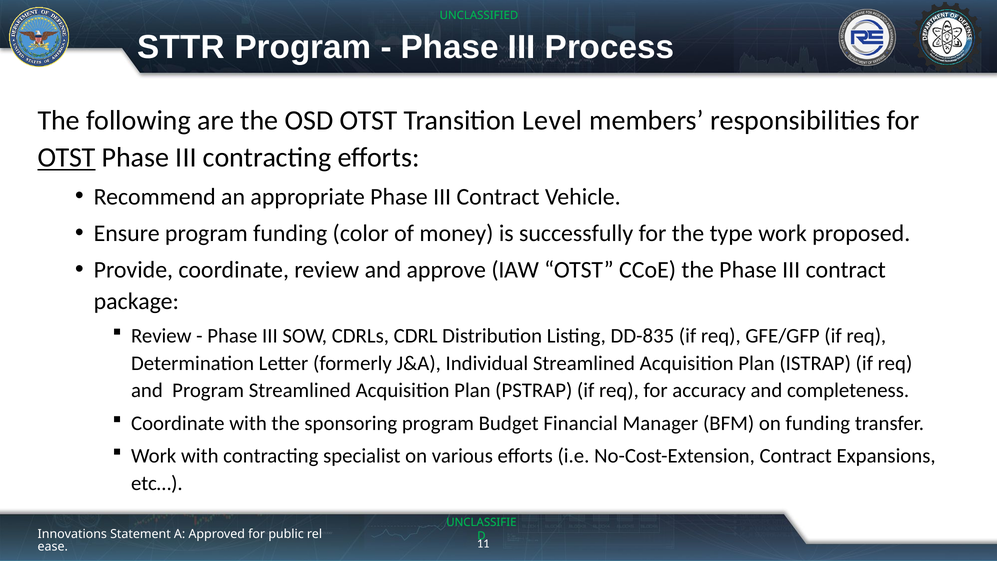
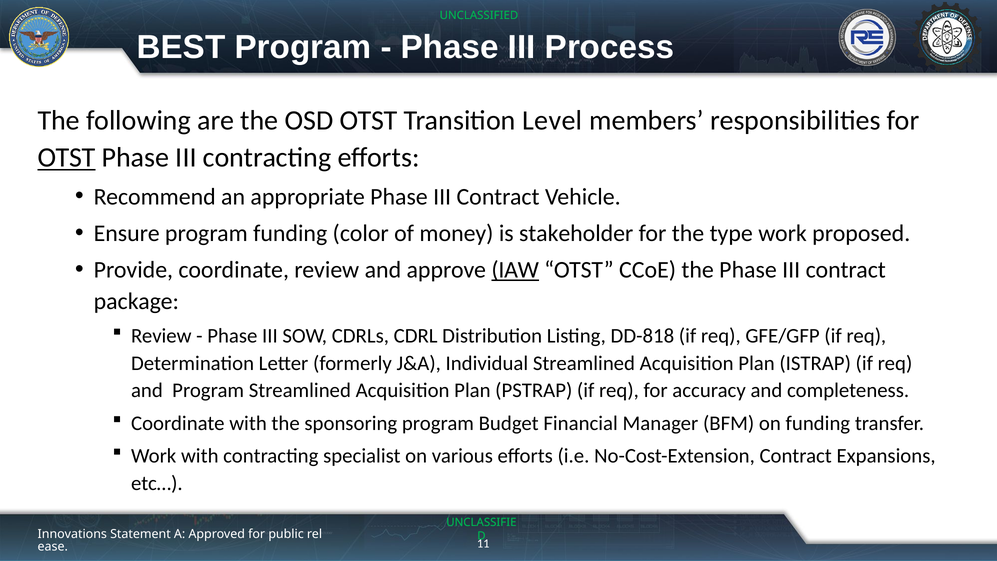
STTR: STTR -> BEST
successfully: successfully -> stakeholder
IAW underline: none -> present
DD-835: DD-835 -> DD-818
